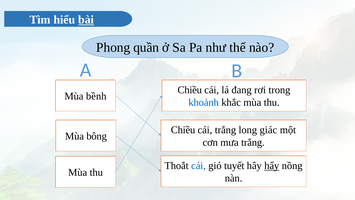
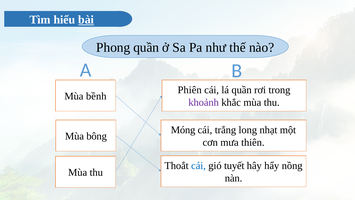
Chiều at (190, 90): Chiều -> Phiên
lá đang: đang -> quần
khoảnh colour: blue -> purple
Chiều at (183, 130): Chiều -> Móng
giác: giác -> nhạt
mưa trắng: trắng -> thiên
hẩy underline: present -> none
